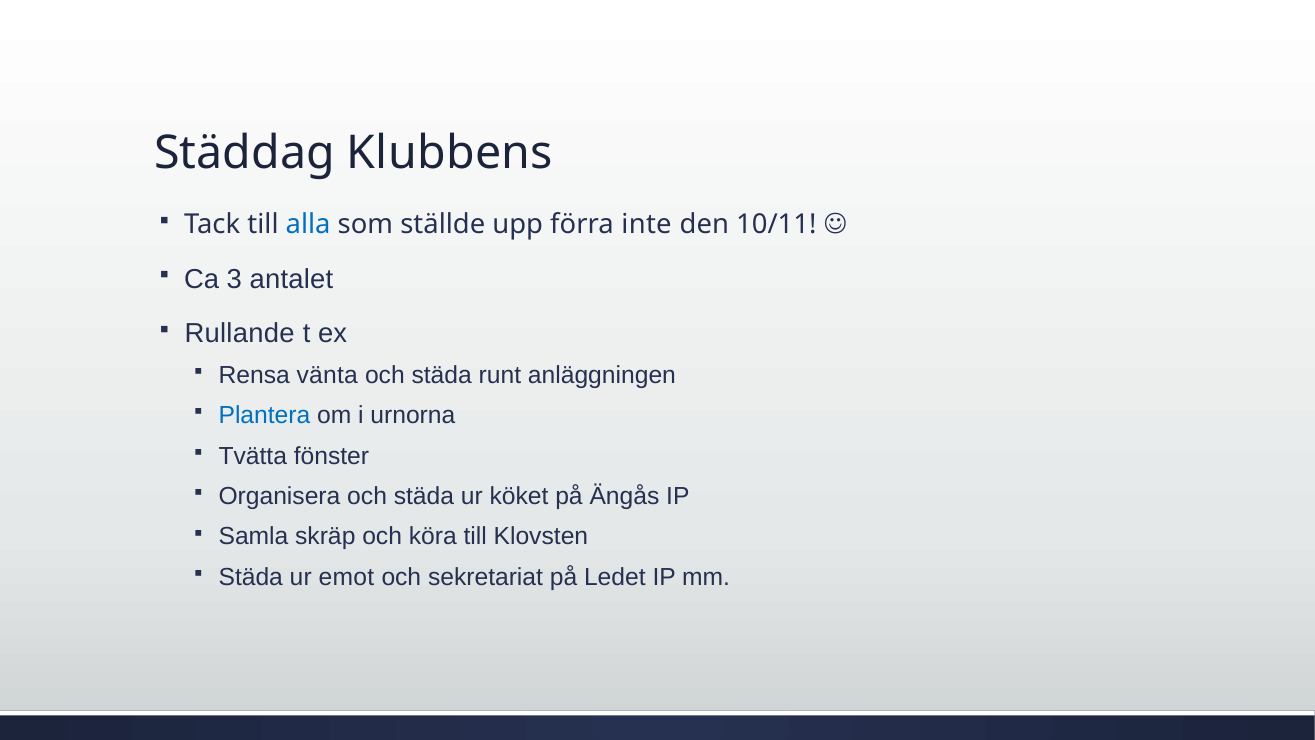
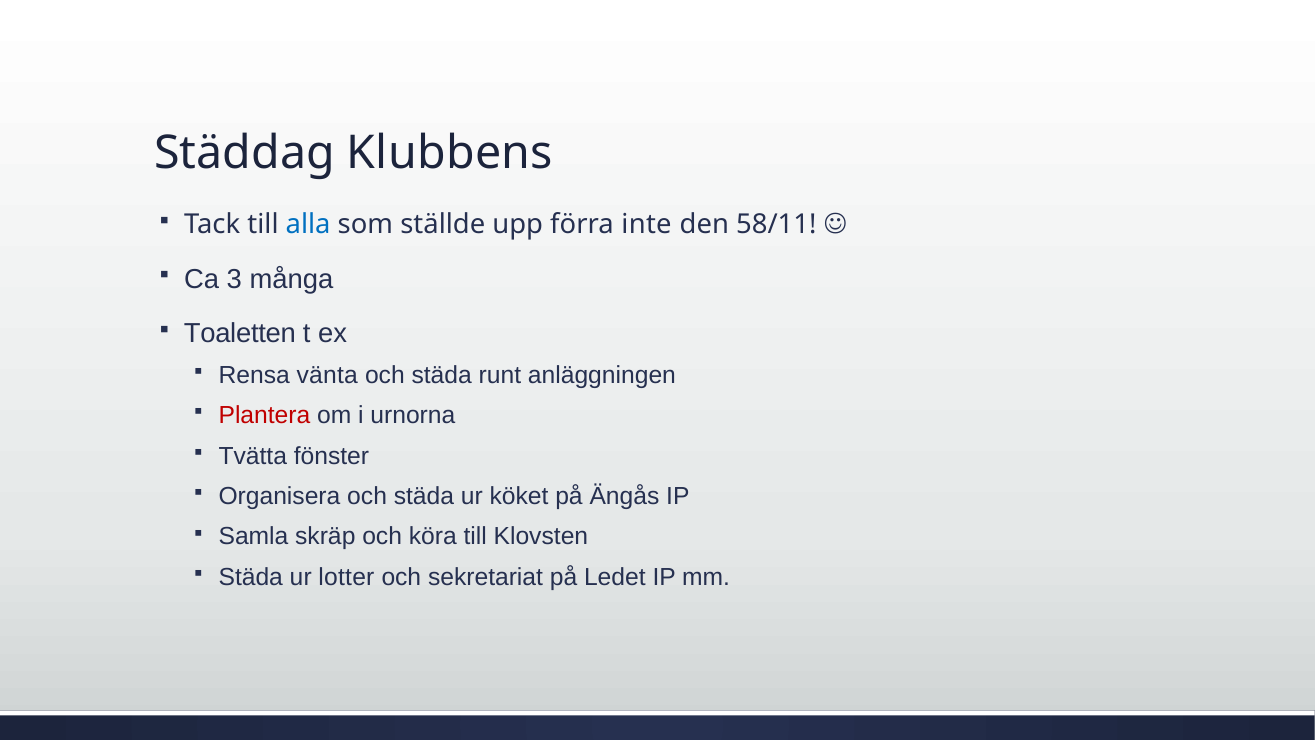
10/11: 10/11 -> 58/11
antalet: antalet -> många
Rullande: Rullande -> Toaletten
Plantera colour: blue -> red
emot: emot -> lotter
